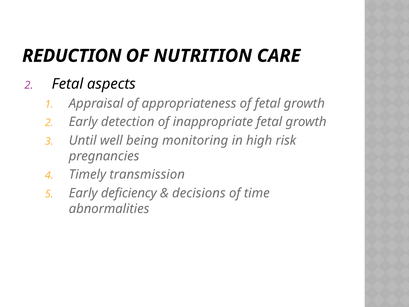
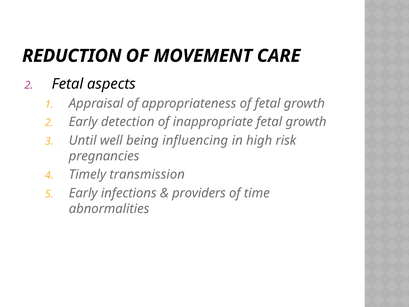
NUTRITION: NUTRITION -> MOVEMENT
monitoring: monitoring -> influencing
deficiency: deficiency -> infections
decisions: decisions -> providers
